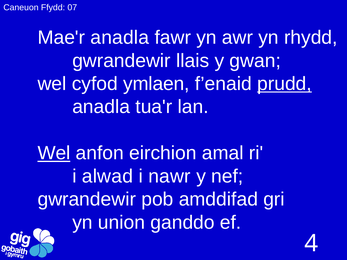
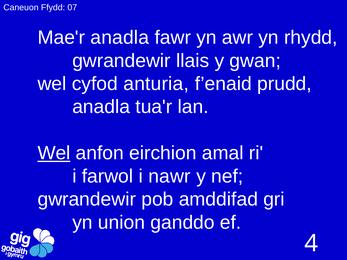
ymlaen: ymlaen -> anturia
prudd underline: present -> none
alwad: alwad -> farwol
